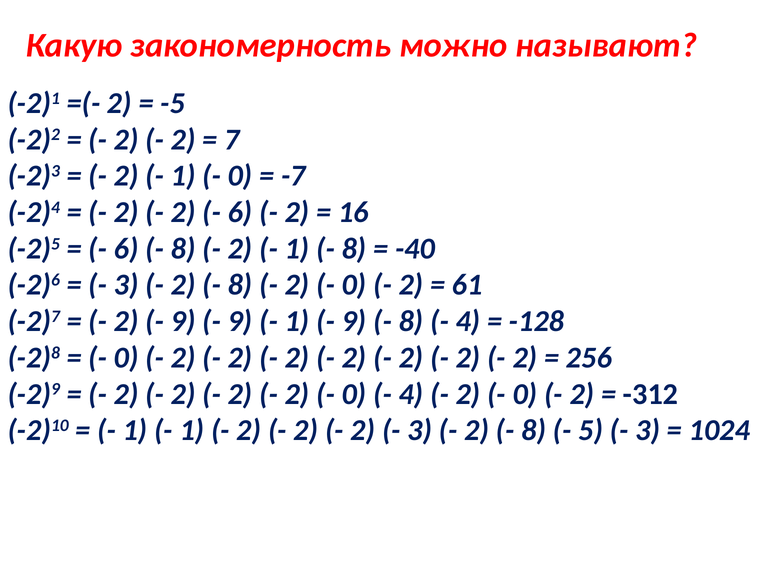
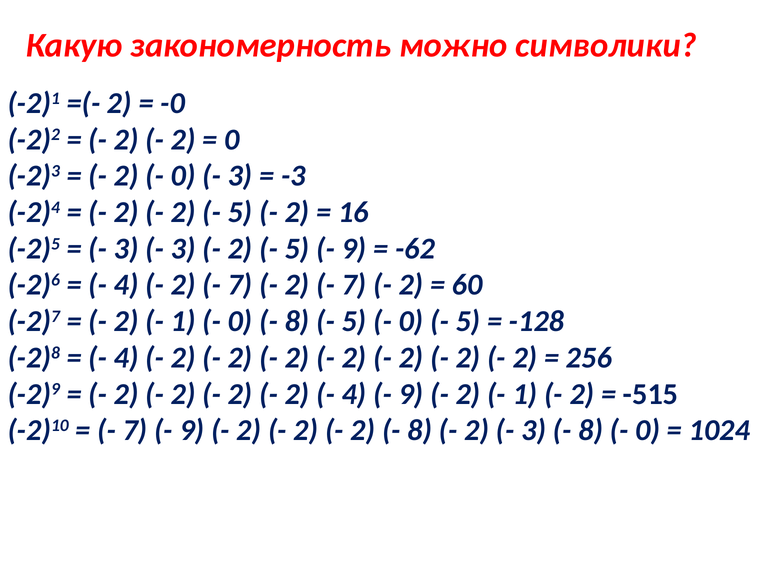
называют: называют -> символики
-5: -5 -> -0
7 at (232, 140): 7 -> 0
1 at (183, 176): 1 -> 0
0 at (240, 176): 0 -> 3
-7: -7 -> -3
6 at (240, 212): 6 -> 5
6 at (126, 249): 6 -> 3
8 at (183, 249): 8 -> 3
1 at (297, 249): 1 -> 5
8 at (354, 249): 8 -> 9
-40: -40 -> -62
3 at (126, 285): 3 -> 4
8 at (240, 285): 8 -> 7
0 at (354, 285): 0 -> 7
61: 61 -> 60
9 at (183, 321): 9 -> 1
9 at (240, 321): 9 -> 0
1 at (297, 321): 1 -> 8
9 at (354, 321): 9 -> 5
8 at (411, 321): 8 -> 0
4 at (468, 321): 4 -> 5
0 at (126, 358): 0 -> 4
0 at (354, 394): 0 -> 4
4 at (411, 394): 4 -> 9
0 at (525, 394): 0 -> 1
-312: -312 -> -515
1 at (135, 431): 1 -> 7
1 at (192, 431): 1 -> 9
3 at (420, 431): 3 -> 8
8 at (534, 431): 8 -> 3
5 at (591, 431): 5 -> 8
3 at (648, 431): 3 -> 0
